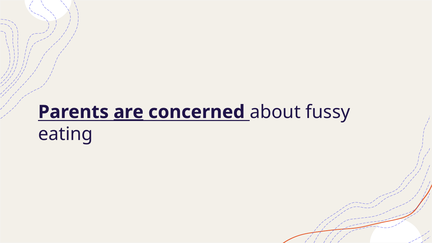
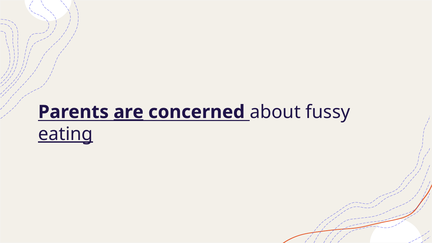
eating underline: none -> present
